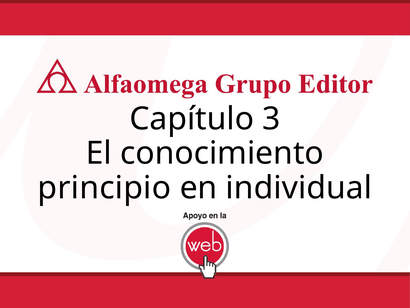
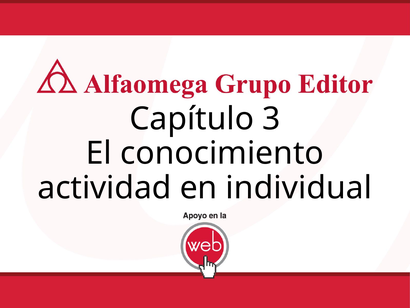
principio: principio -> actividad
